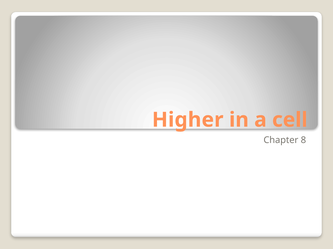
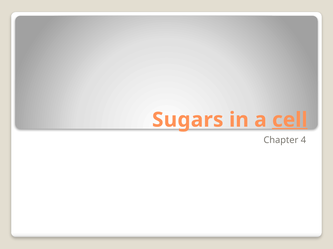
Higher: Higher -> Sugars
cell underline: none -> present
8: 8 -> 4
